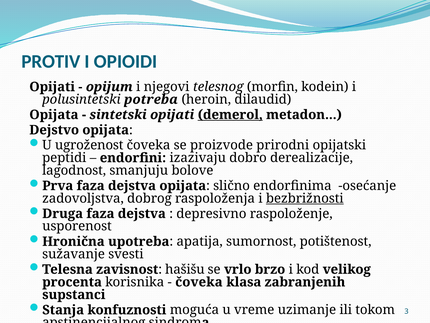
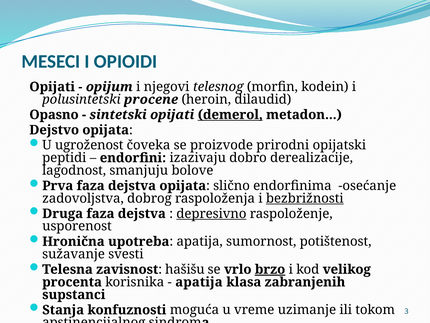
PROTIV: PROTIV -> MESECI
potreba: potreba -> procene
Opijata at (54, 115): Opijata -> Opasno
depresivno underline: none -> present
brzo underline: none -> present
čoveka at (199, 282): čoveka -> apatija
